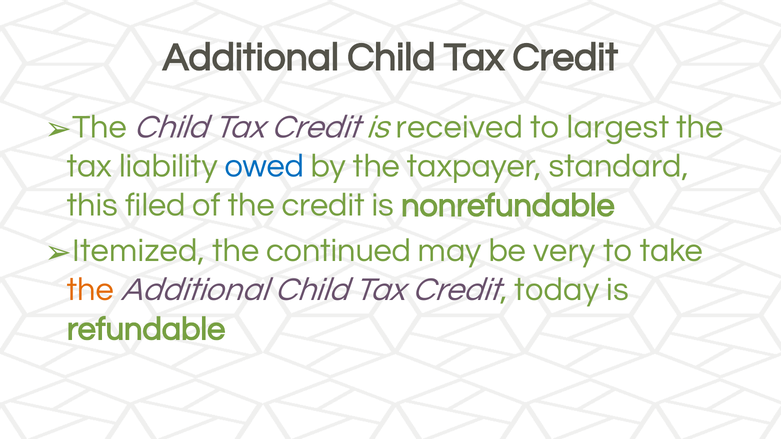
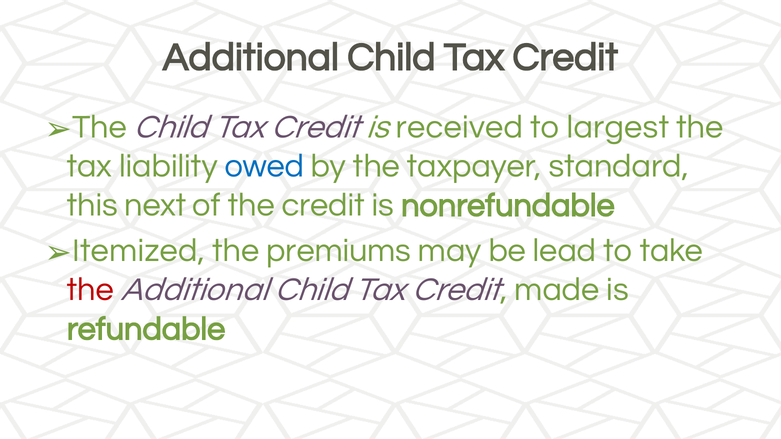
filed: filed -> next
continued: continued -> premiums
very: very -> lead
the at (90, 290) colour: orange -> red
today: today -> made
